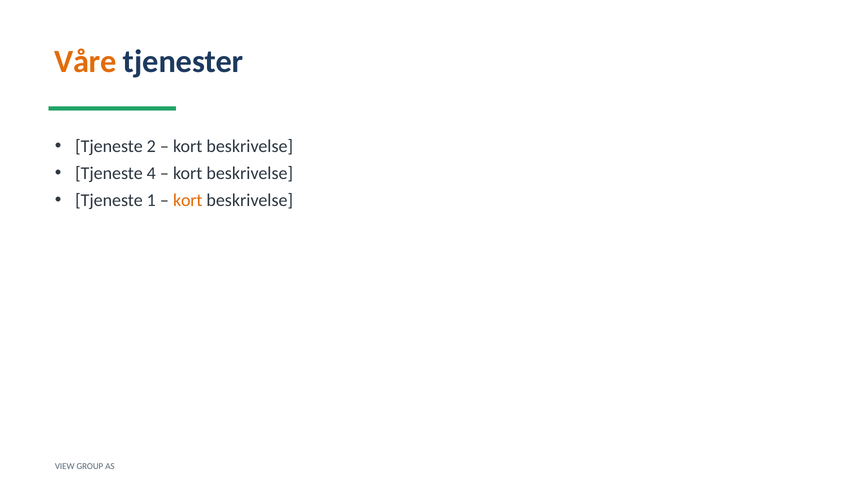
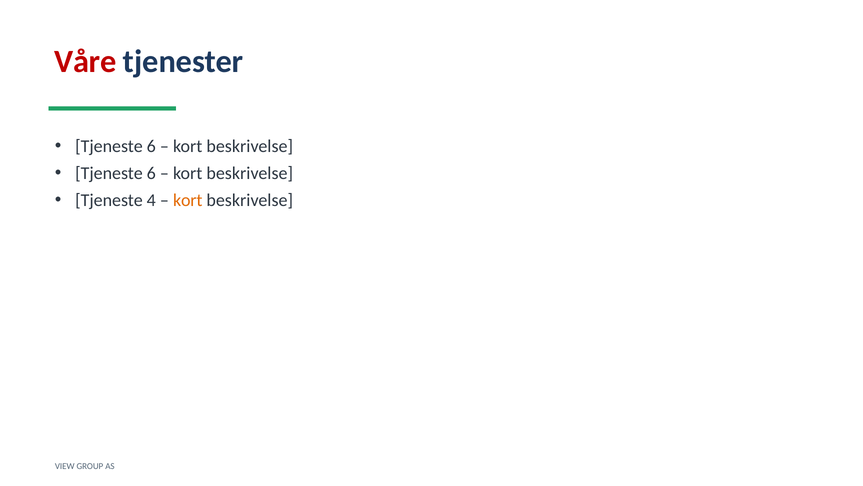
Våre colour: orange -> red
2 at (151, 146): 2 -> 6
4 at (151, 173): 4 -> 6
1: 1 -> 4
